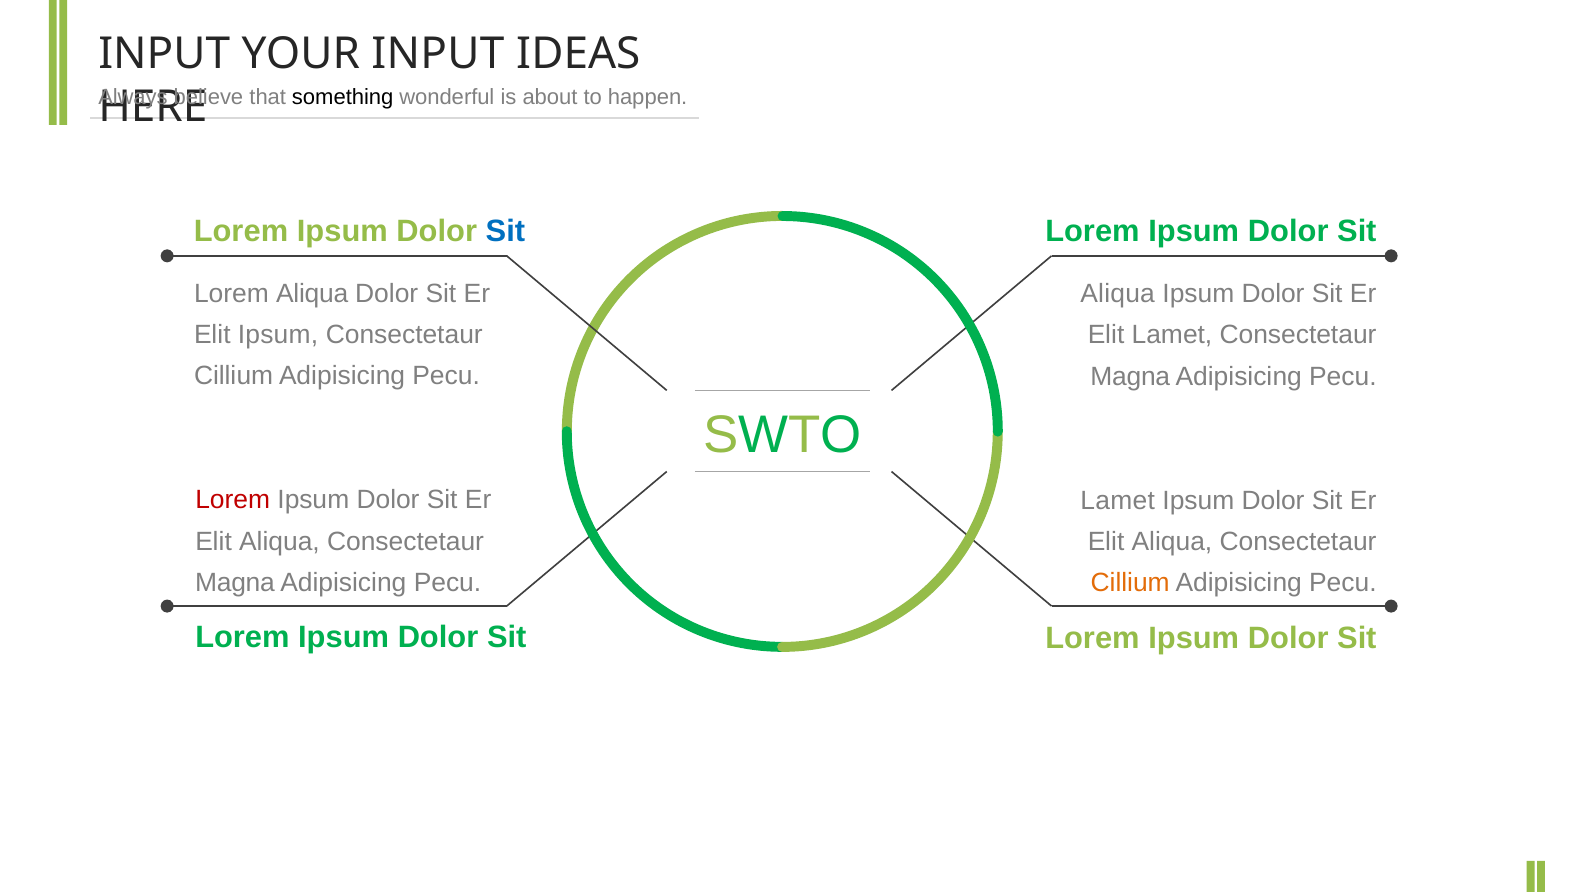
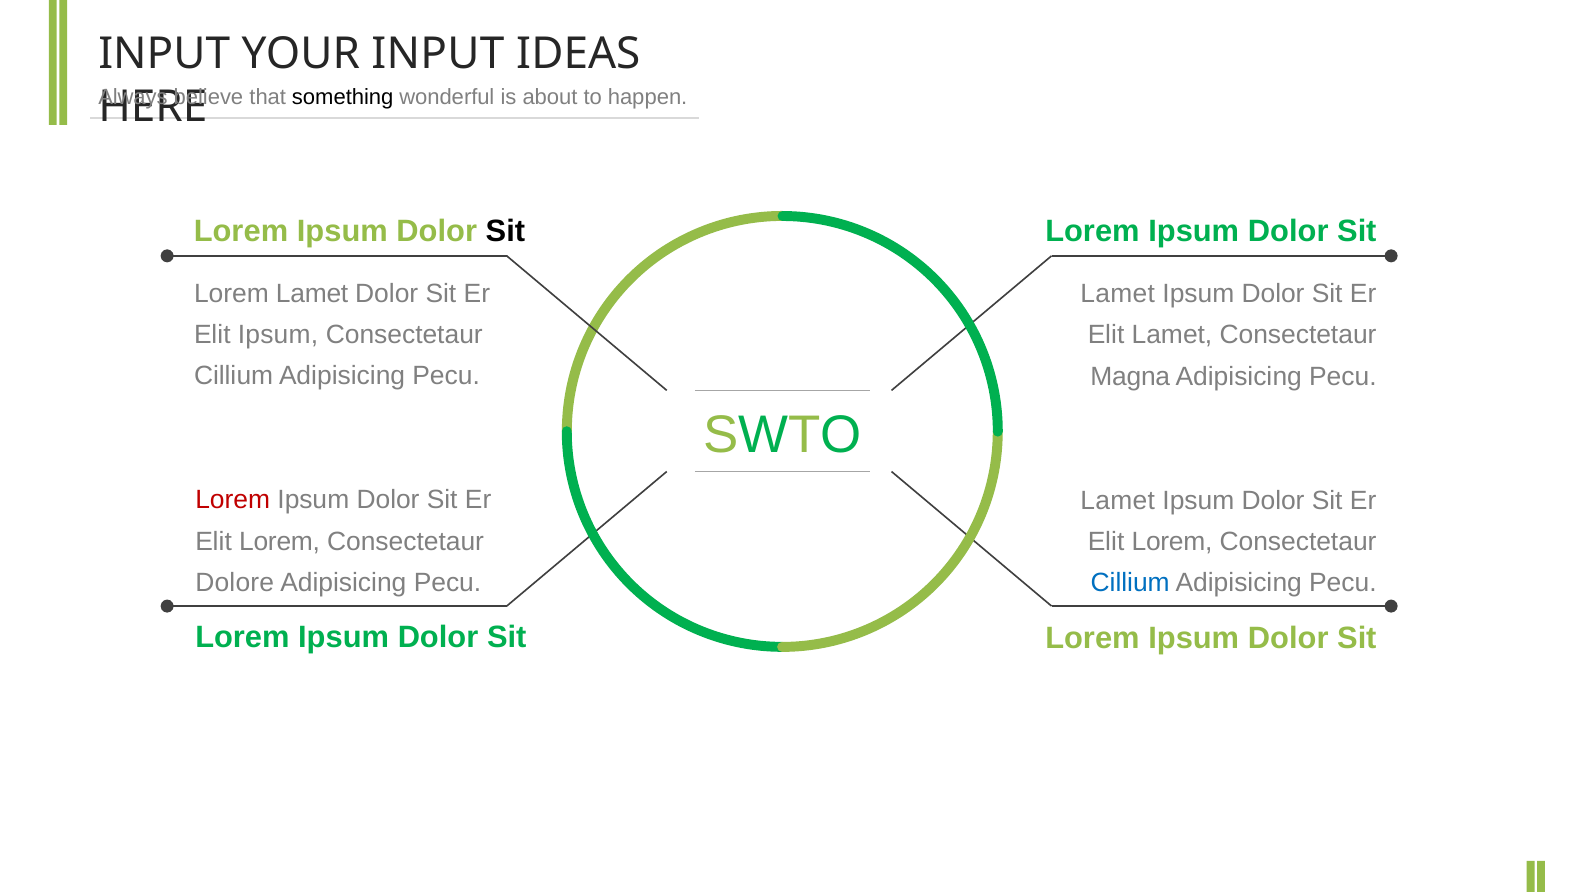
Sit at (505, 231) colour: blue -> black
Lorem Aliqua: Aliqua -> Lamet
Aliqua at (1118, 294): Aliqua -> Lamet
Aliqua at (279, 542): Aliqua -> Lorem
Aliqua at (1172, 542): Aliqua -> Lorem
Magna at (235, 583): Magna -> Dolore
Cillium at (1130, 583) colour: orange -> blue
